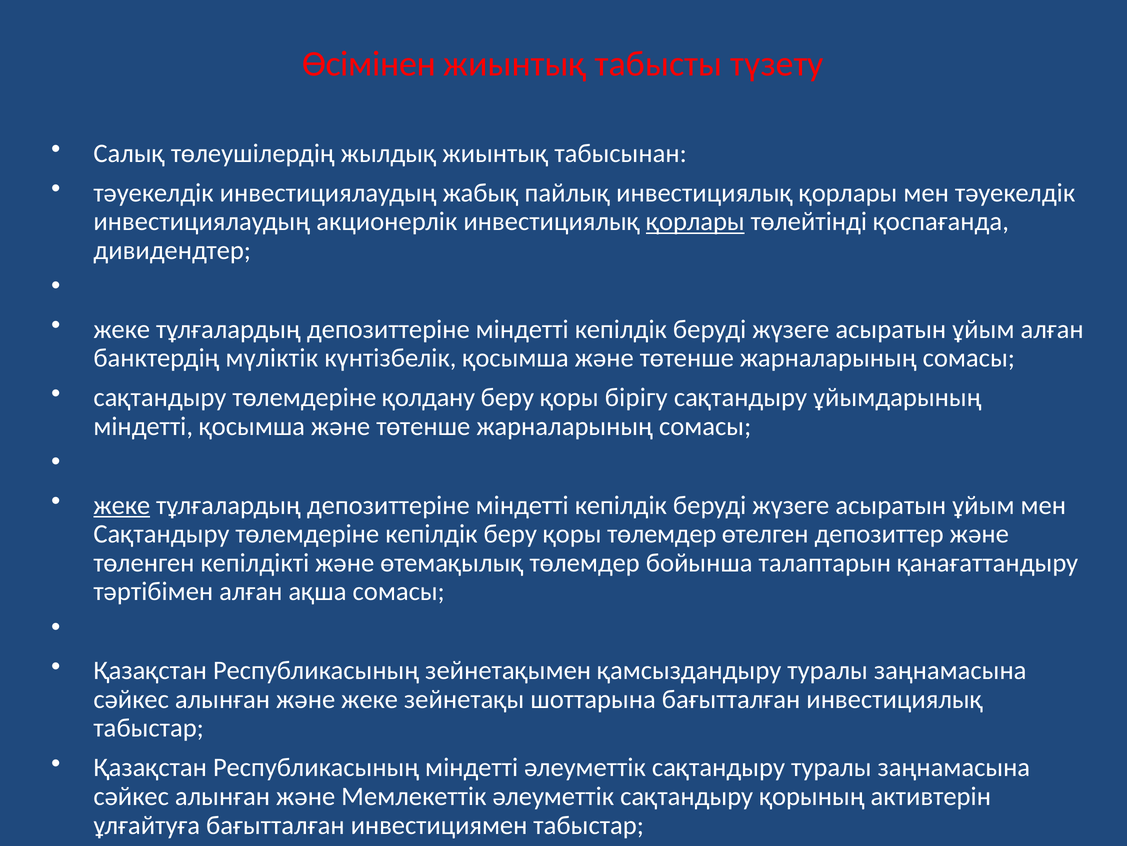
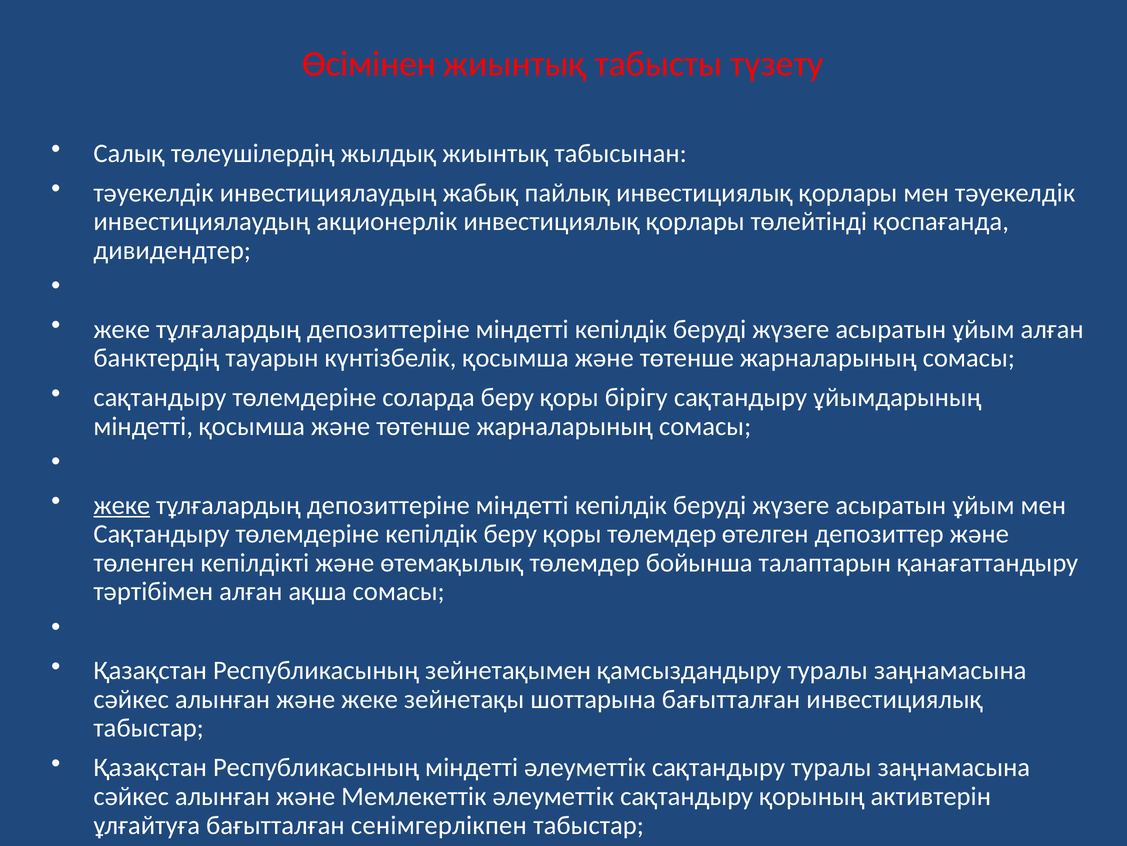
қорлары at (695, 221) underline: present -> none
мүліктік: мүліктік -> тауарын
қолдану: қолдану -> соларда
инвестициямен: инвестициямен -> сенімгерлікпен
